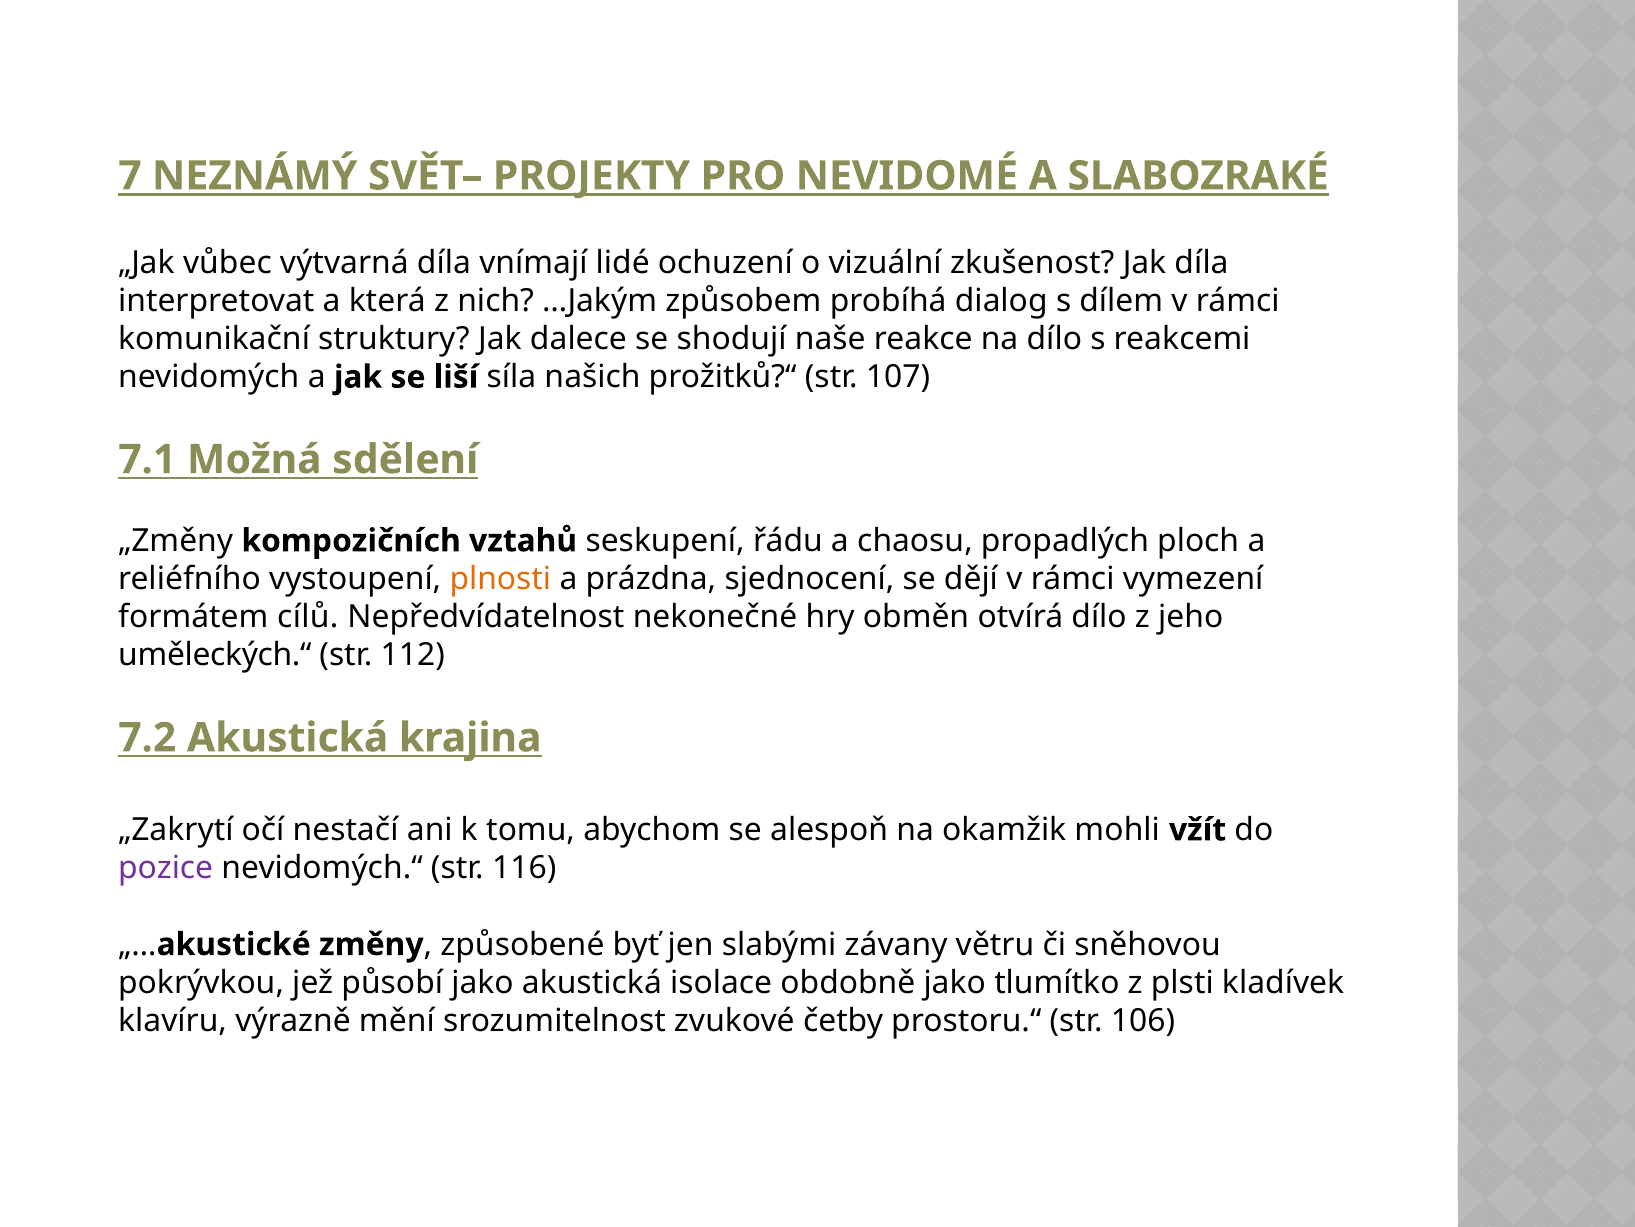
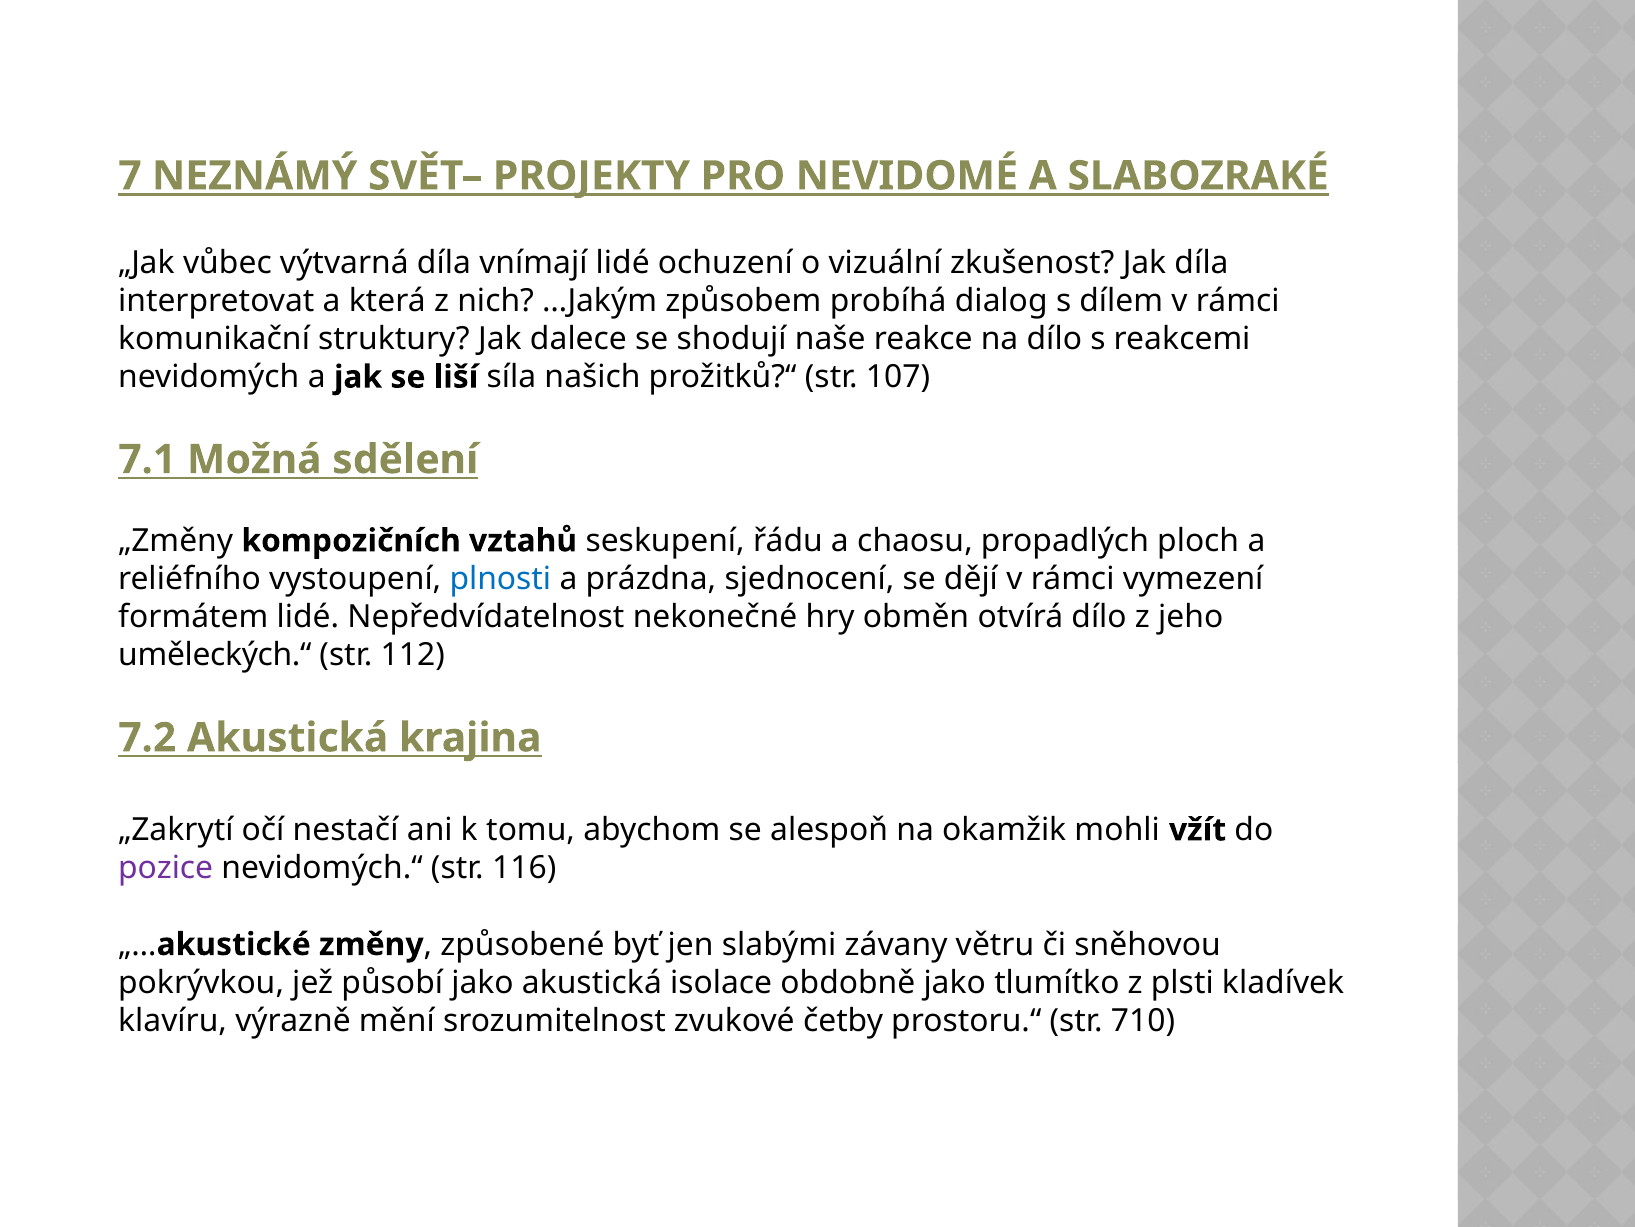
plnosti colour: orange -> blue
formátem cílů: cílů -> lidé
106: 106 -> 710
